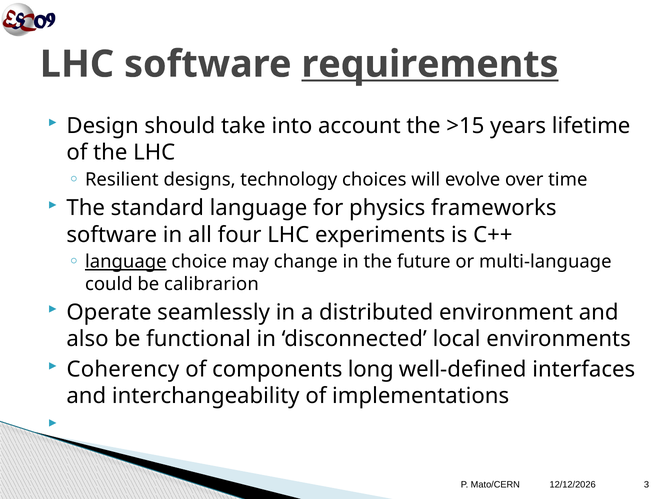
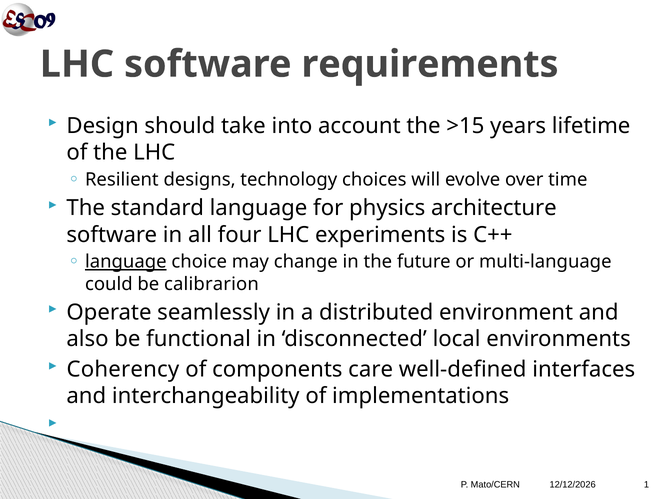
requirements underline: present -> none
frameworks: frameworks -> architecture
long: long -> care
3: 3 -> 1
